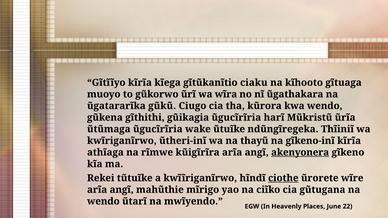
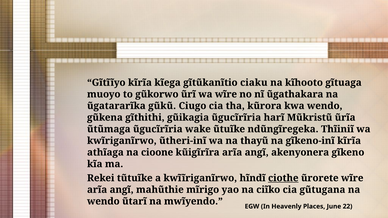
wa wĩra: wĩra -> wĩre
rĩmwe: rĩmwe -> cioone
akenyonera underline: present -> none
